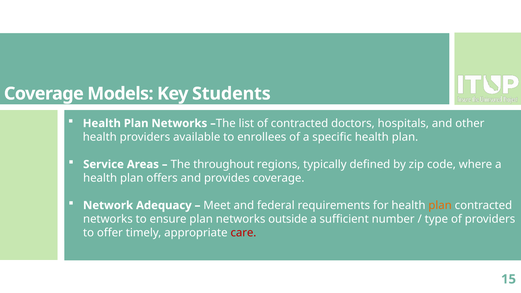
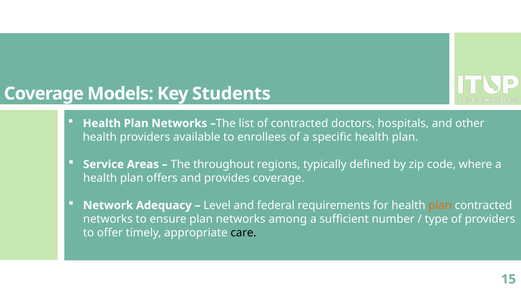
Meet: Meet -> Level
outside: outside -> among
care colour: red -> black
